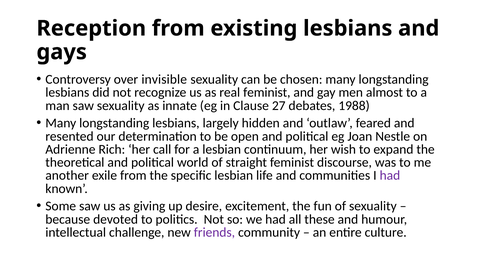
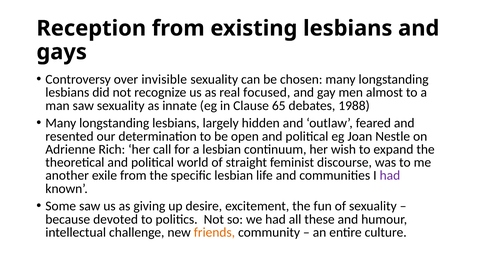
real feminist: feminist -> focused
27: 27 -> 65
friends colour: purple -> orange
